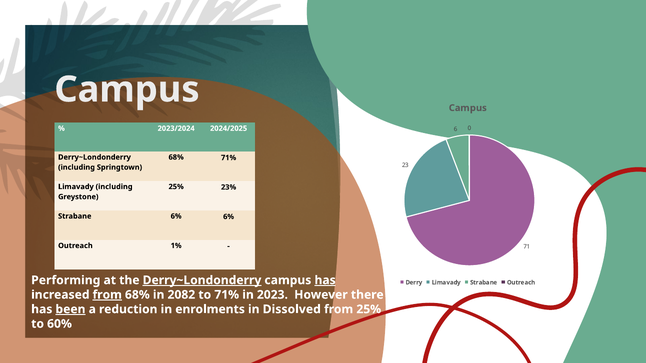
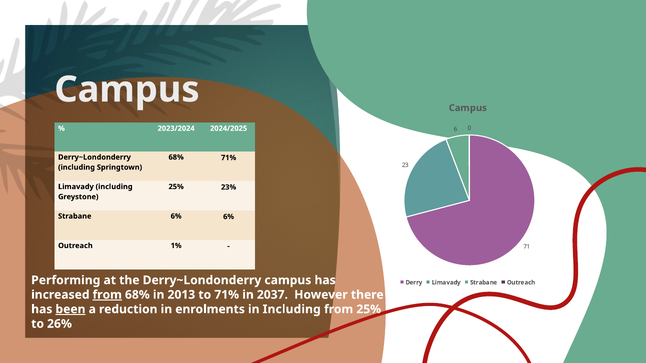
Derry~Londonderry at (202, 281) underline: present -> none
has at (325, 281) underline: present -> none
2082: 2082 -> 2013
2023: 2023 -> 2037
in Dissolved: Dissolved -> Including
60%: 60% -> 26%
